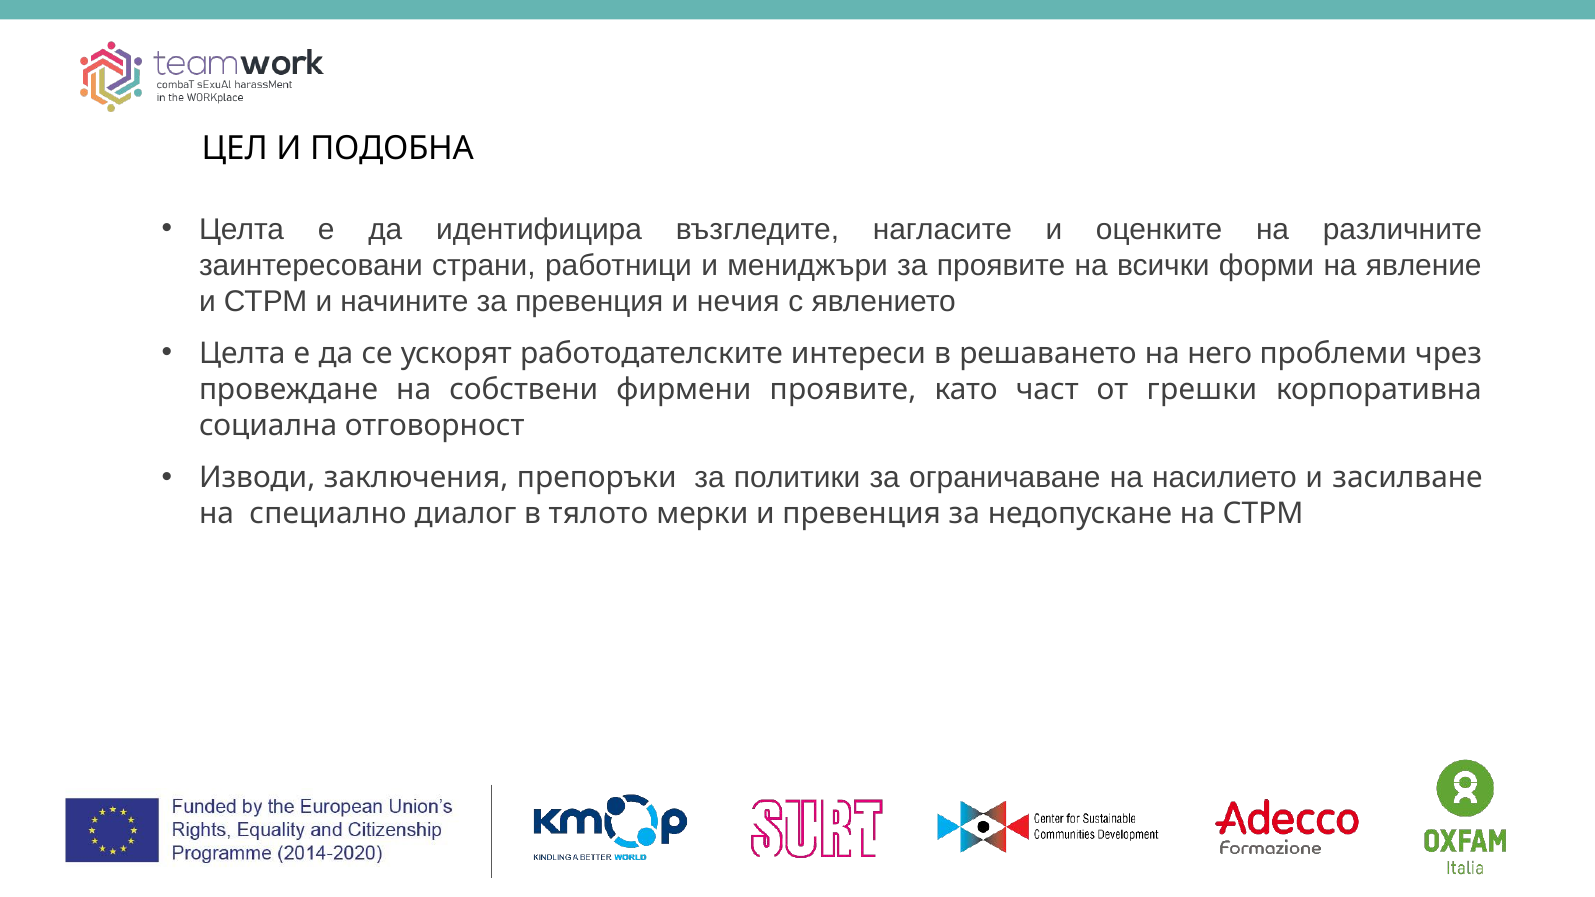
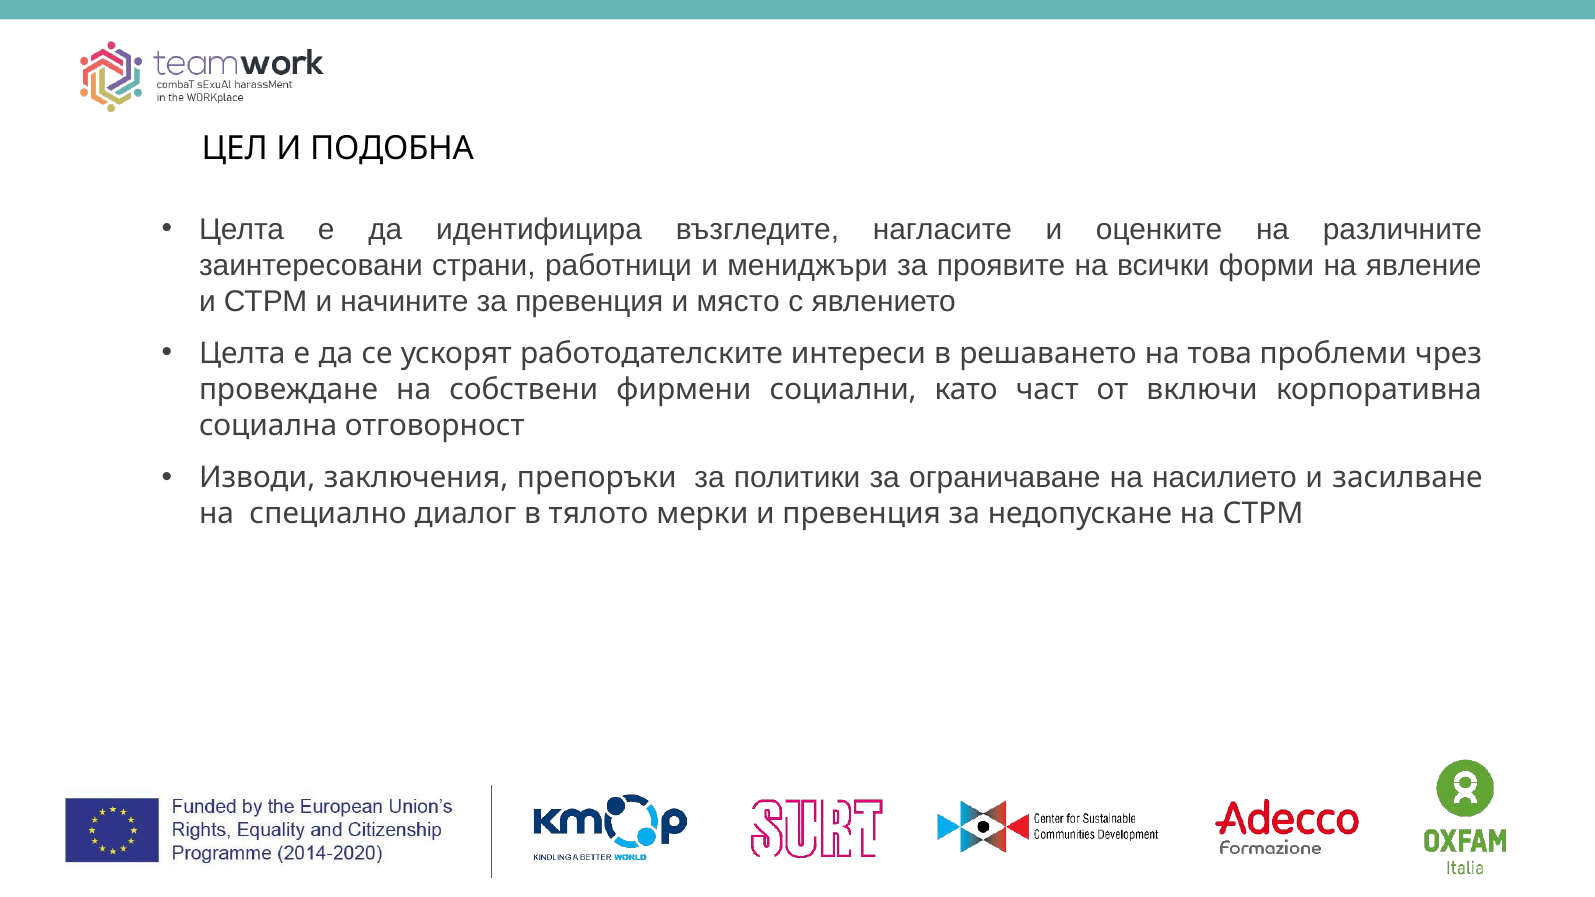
нечия: нечия -> място
него: него -> това
фирмени проявите: проявите -> социални
грешки: грешки -> включи
